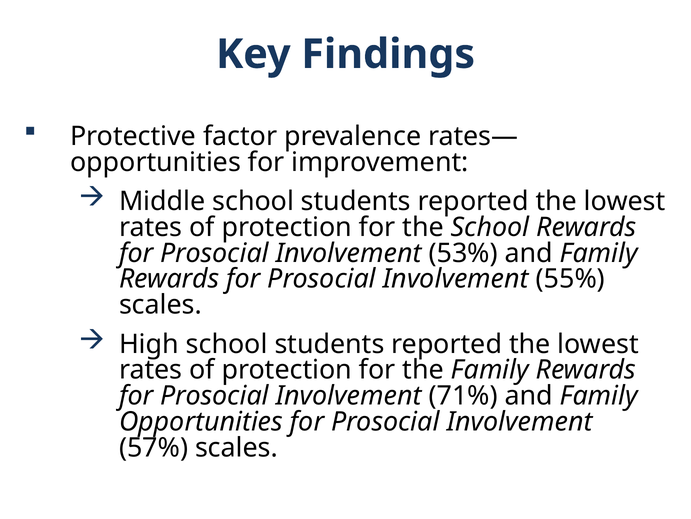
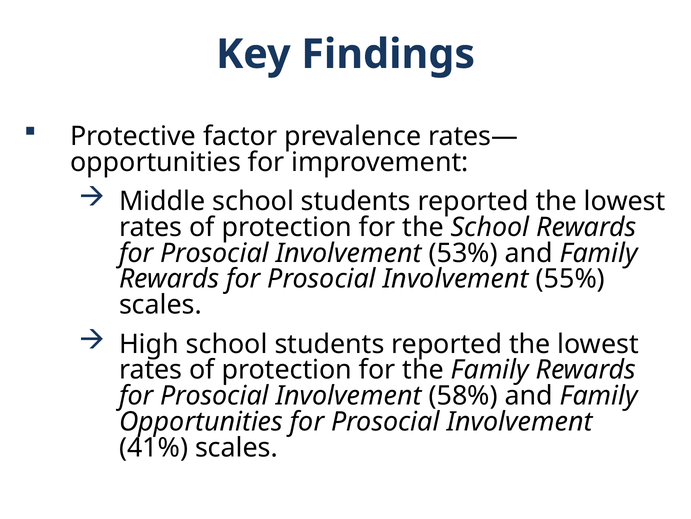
71%: 71% -> 58%
57%: 57% -> 41%
